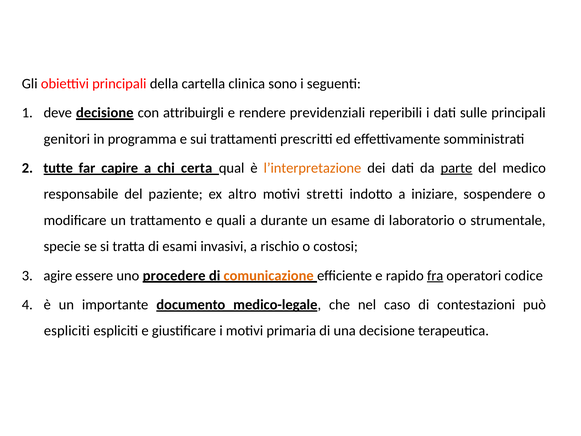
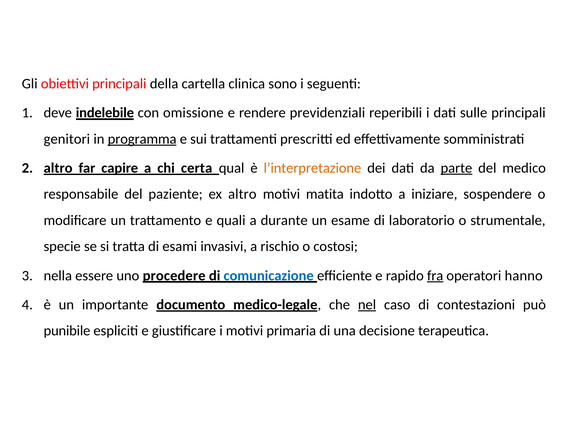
deve decisione: decisione -> indelebile
attribuirgli: attribuirgli -> omissione
programma underline: none -> present
tutte at (58, 168): tutte -> altro
stretti: stretti -> matita
agire: agire -> nella
comunicazione colour: orange -> blue
codice: codice -> hanno
nel underline: none -> present
espliciti at (67, 331): espliciti -> punibile
